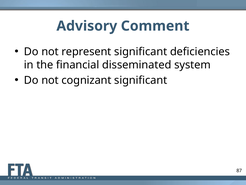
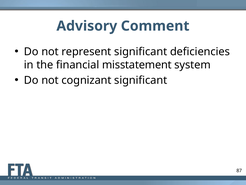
disseminated: disseminated -> misstatement
